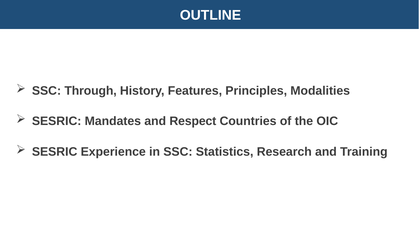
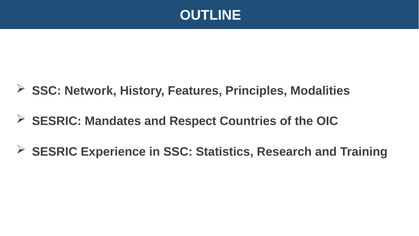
Through: Through -> Network
